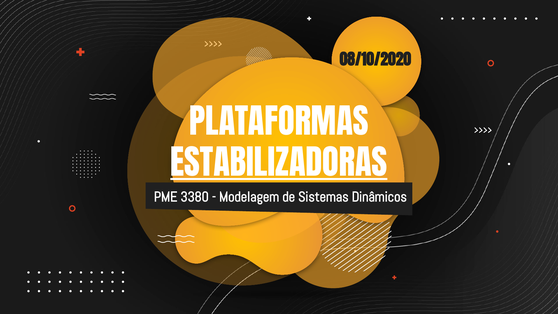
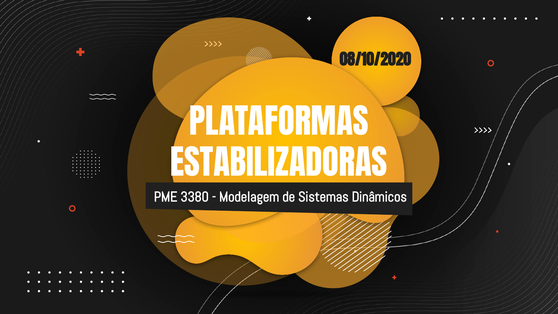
ESTABILIZADORAS underline: present -> none
